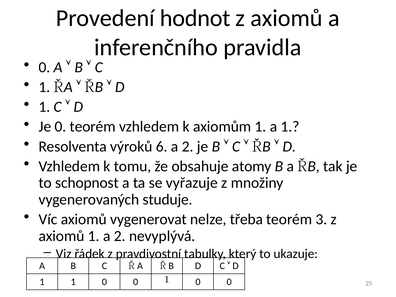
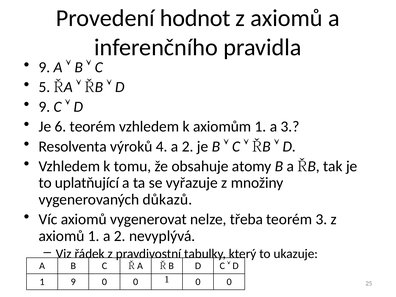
0 at (44, 67): 0 -> 9
1 at (44, 87): 1 -> 5
1 at (44, 107): 1 -> 9
Je 0: 0 -> 6
a 1: 1 -> 3
6: 6 -> 4
schopnost: schopnost -> uplatňující
studuje: studuje -> důkazů
1 1: 1 -> 9
